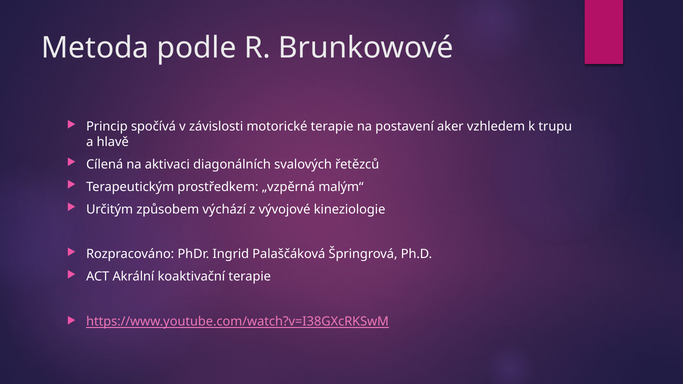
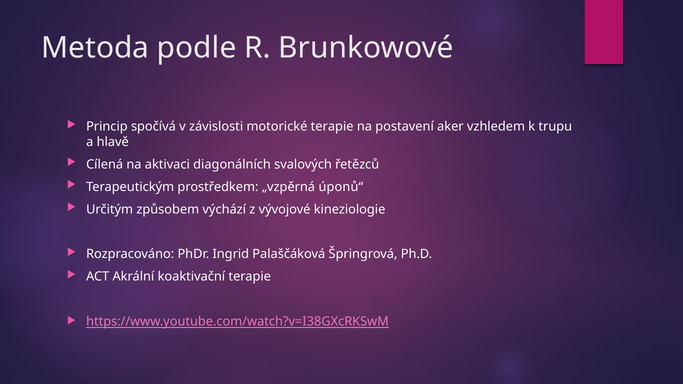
malým“: malým“ -> úponů“
